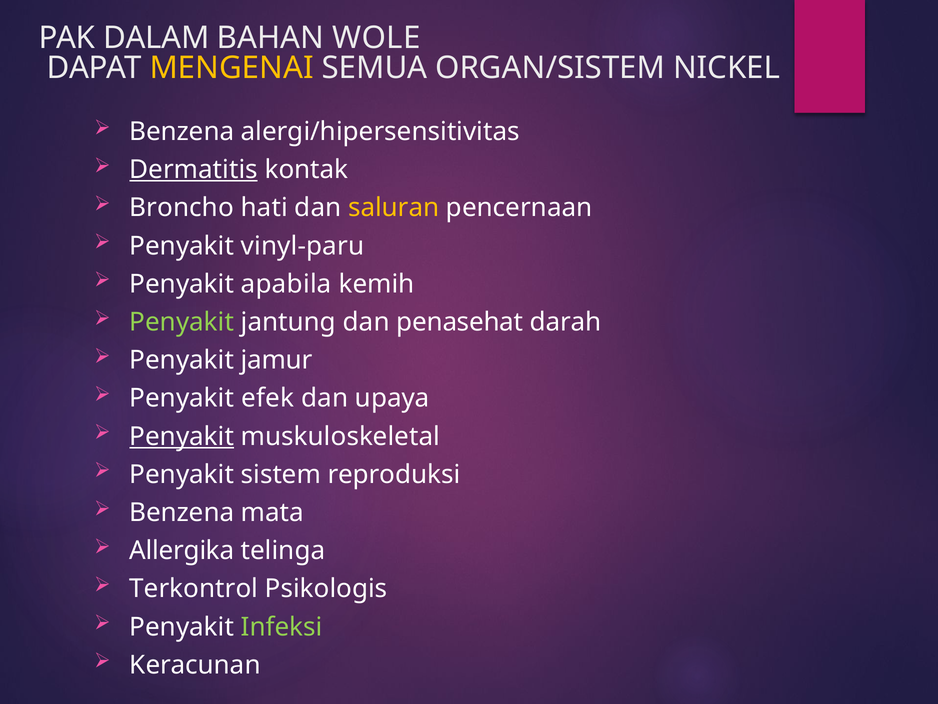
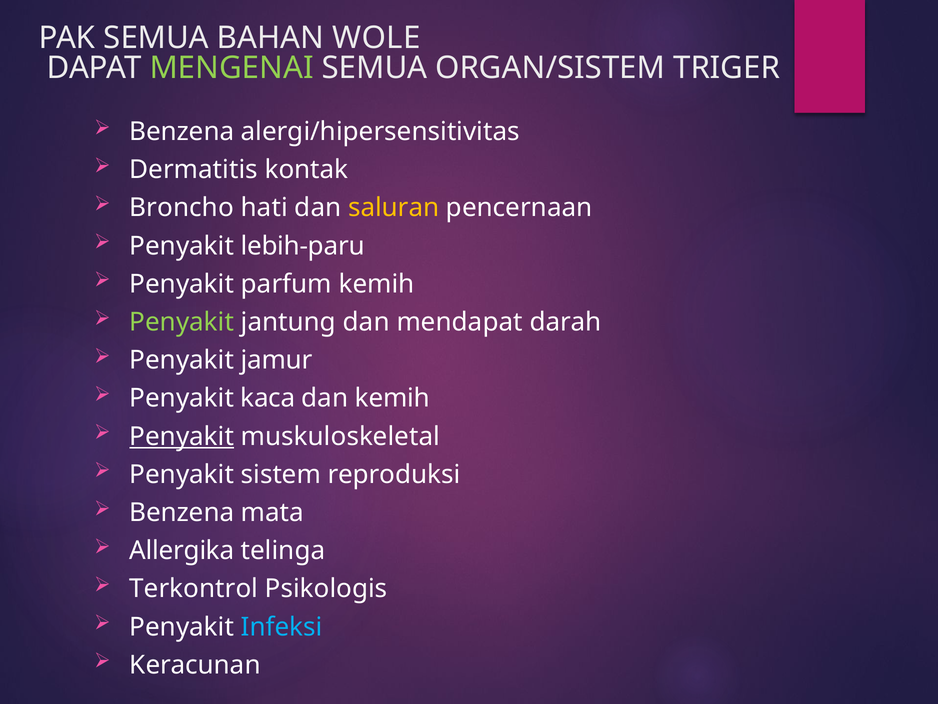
PAK DALAM: DALAM -> SEMUA
MENGENAI colour: yellow -> light green
NICKEL: NICKEL -> TRIGER
Dermatitis underline: present -> none
vinyl-paru: vinyl-paru -> lebih-paru
apabila: apabila -> parfum
penasehat: penasehat -> mendapat
efek: efek -> kaca
dan upaya: upaya -> kemih
Infeksi colour: light green -> light blue
